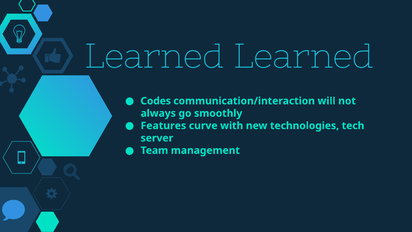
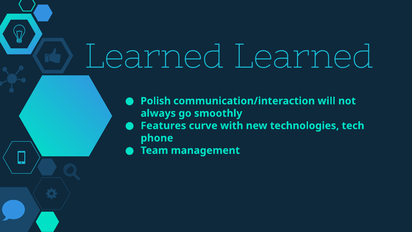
Codes: Codes -> Polish
server: server -> phone
